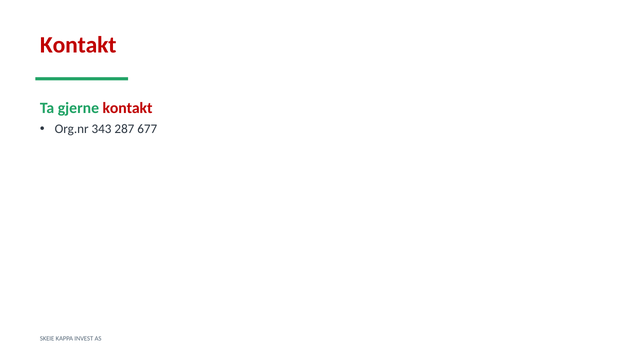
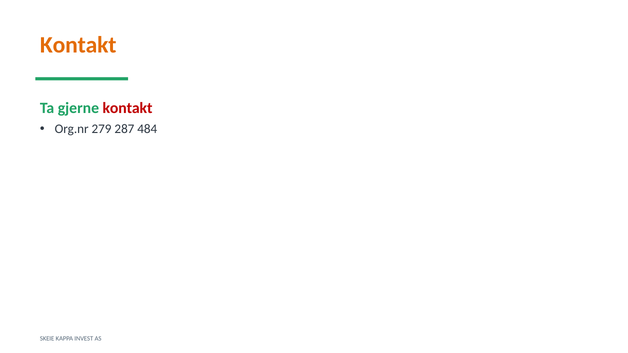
Kontakt at (78, 45) colour: red -> orange
343: 343 -> 279
677: 677 -> 484
